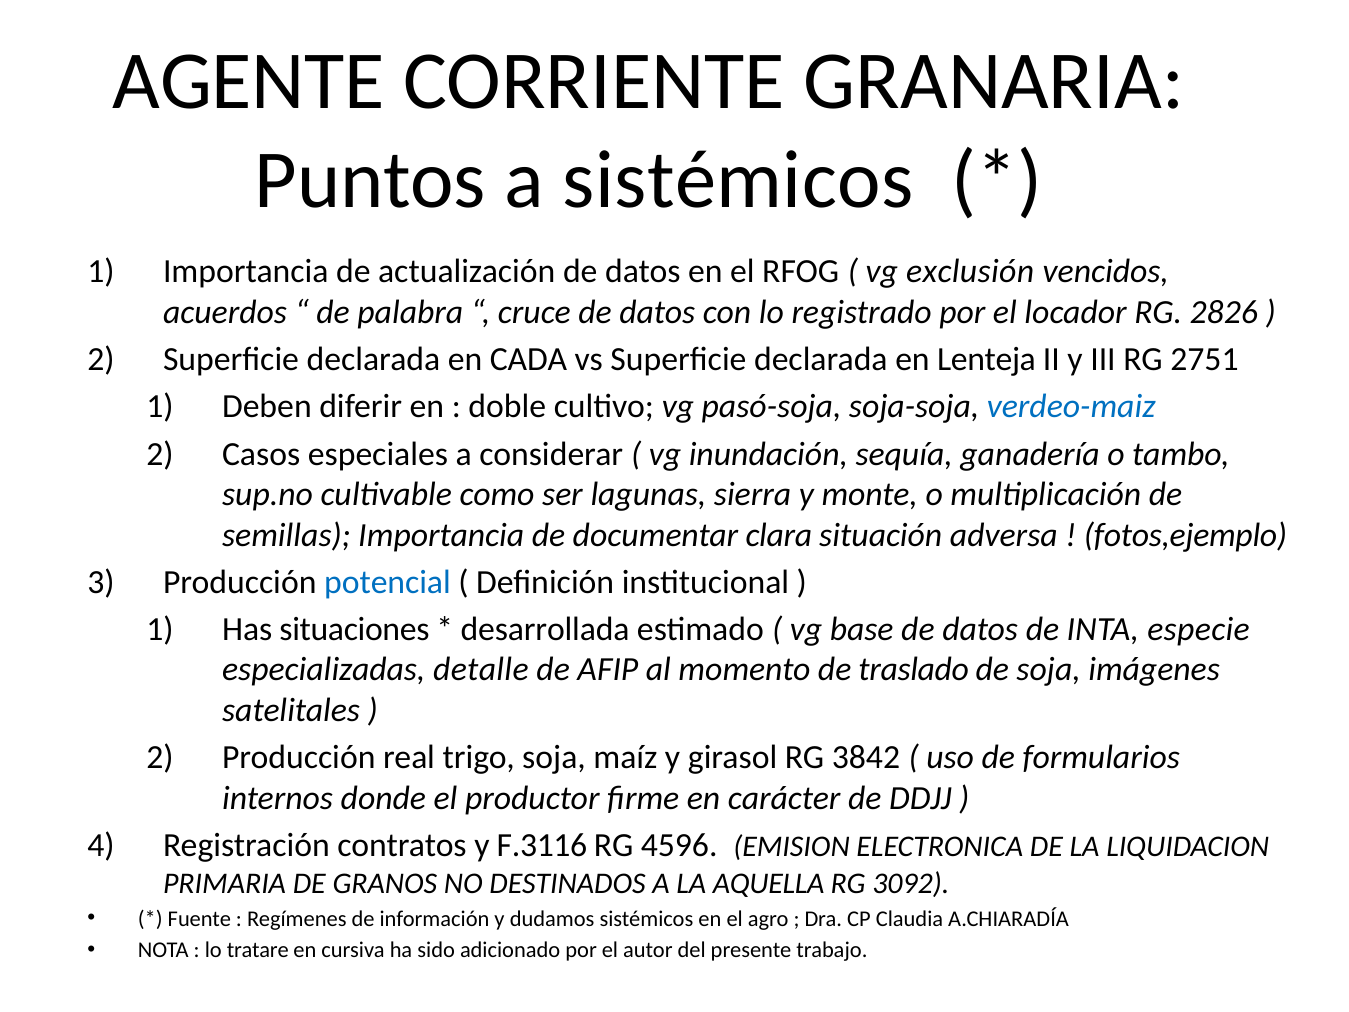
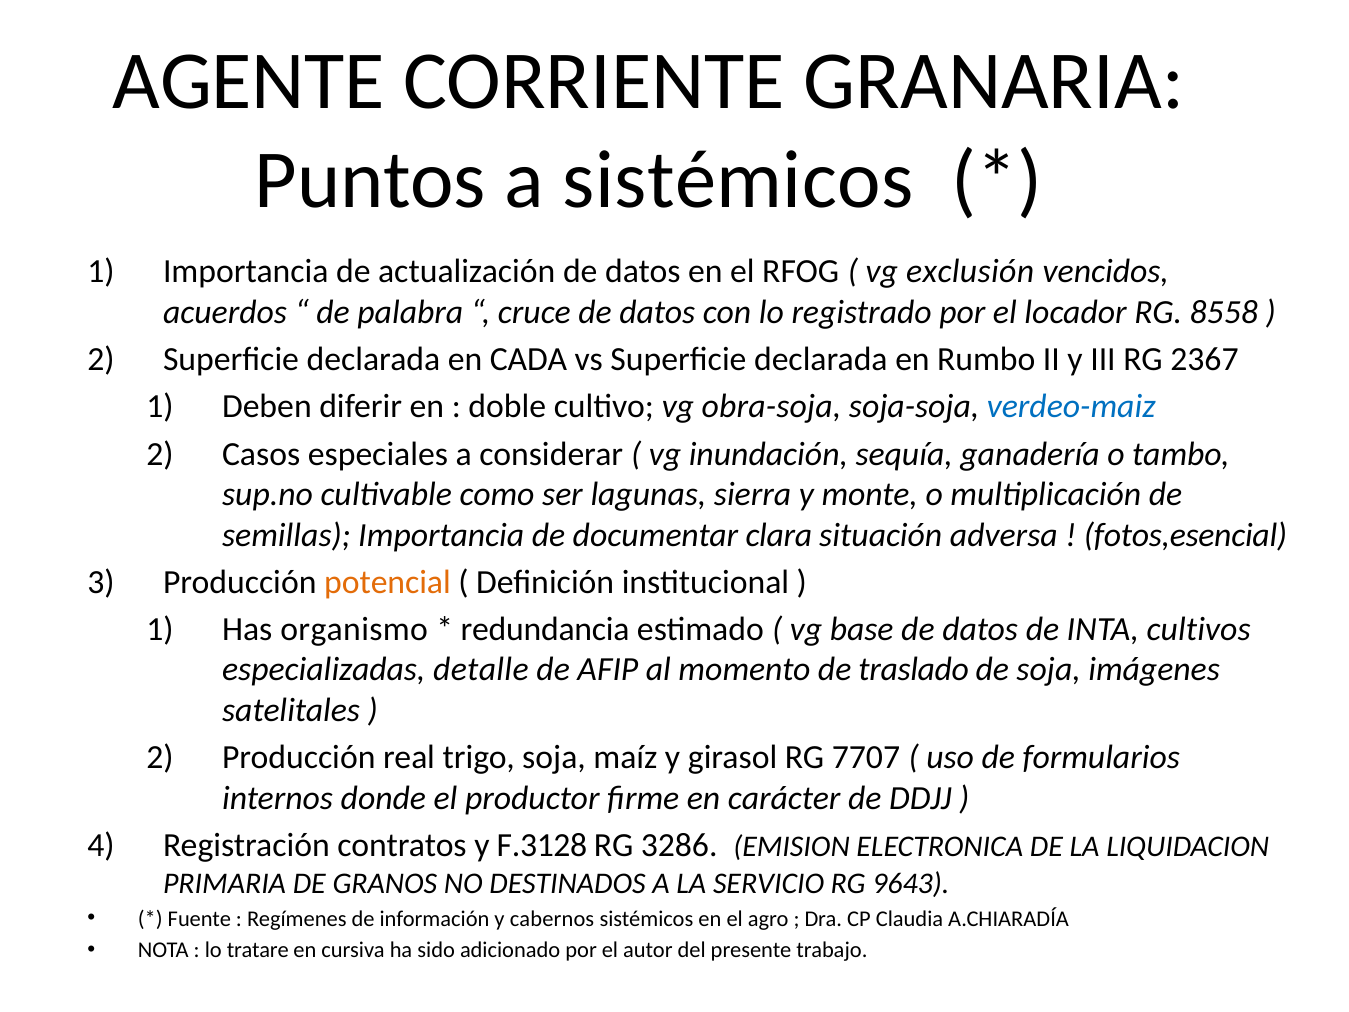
2826: 2826 -> 8558
Lenteja: Lenteja -> Rumbo
2751: 2751 -> 2367
pasó-soja: pasó-soja -> obra-soja
fotos,ejemplo: fotos,ejemplo -> fotos,esencial
potencial colour: blue -> orange
situaciones: situaciones -> organismo
desarrollada: desarrollada -> redundancia
especie: especie -> cultivos
3842: 3842 -> 7707
F.3116: F.3116 -> F.3128
4596: 4596 -> 3286
AQUELLA: AQUELLA -> SERVICIO
3092: 3092 -> 9643
dudamos: dudamos -> cabernos
